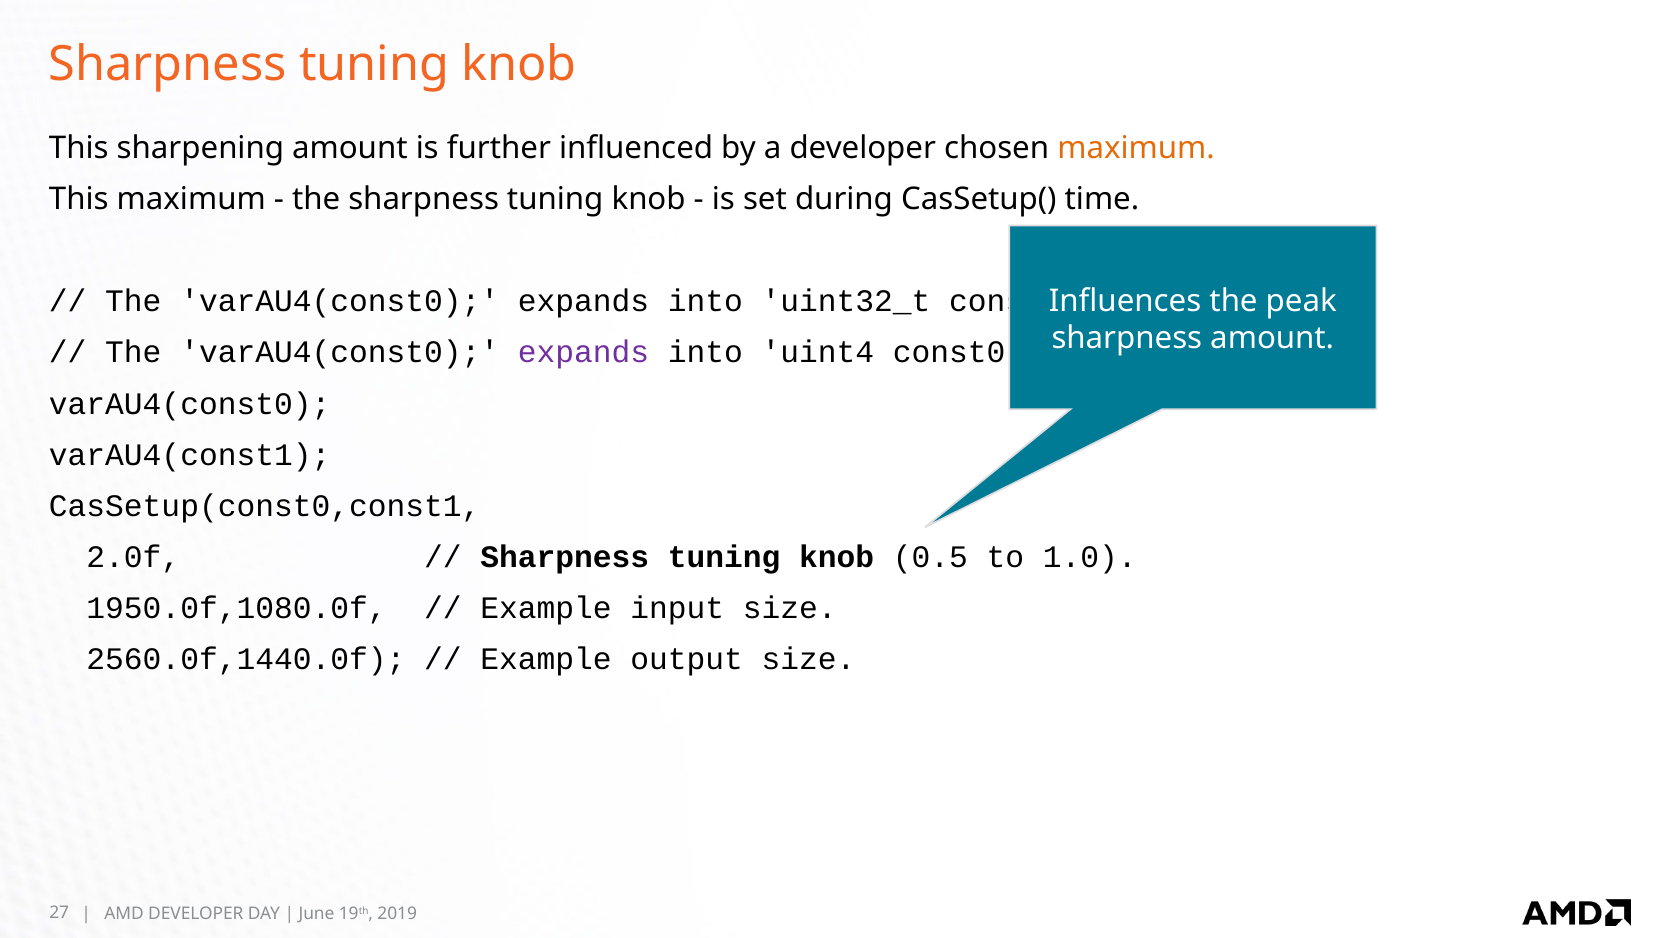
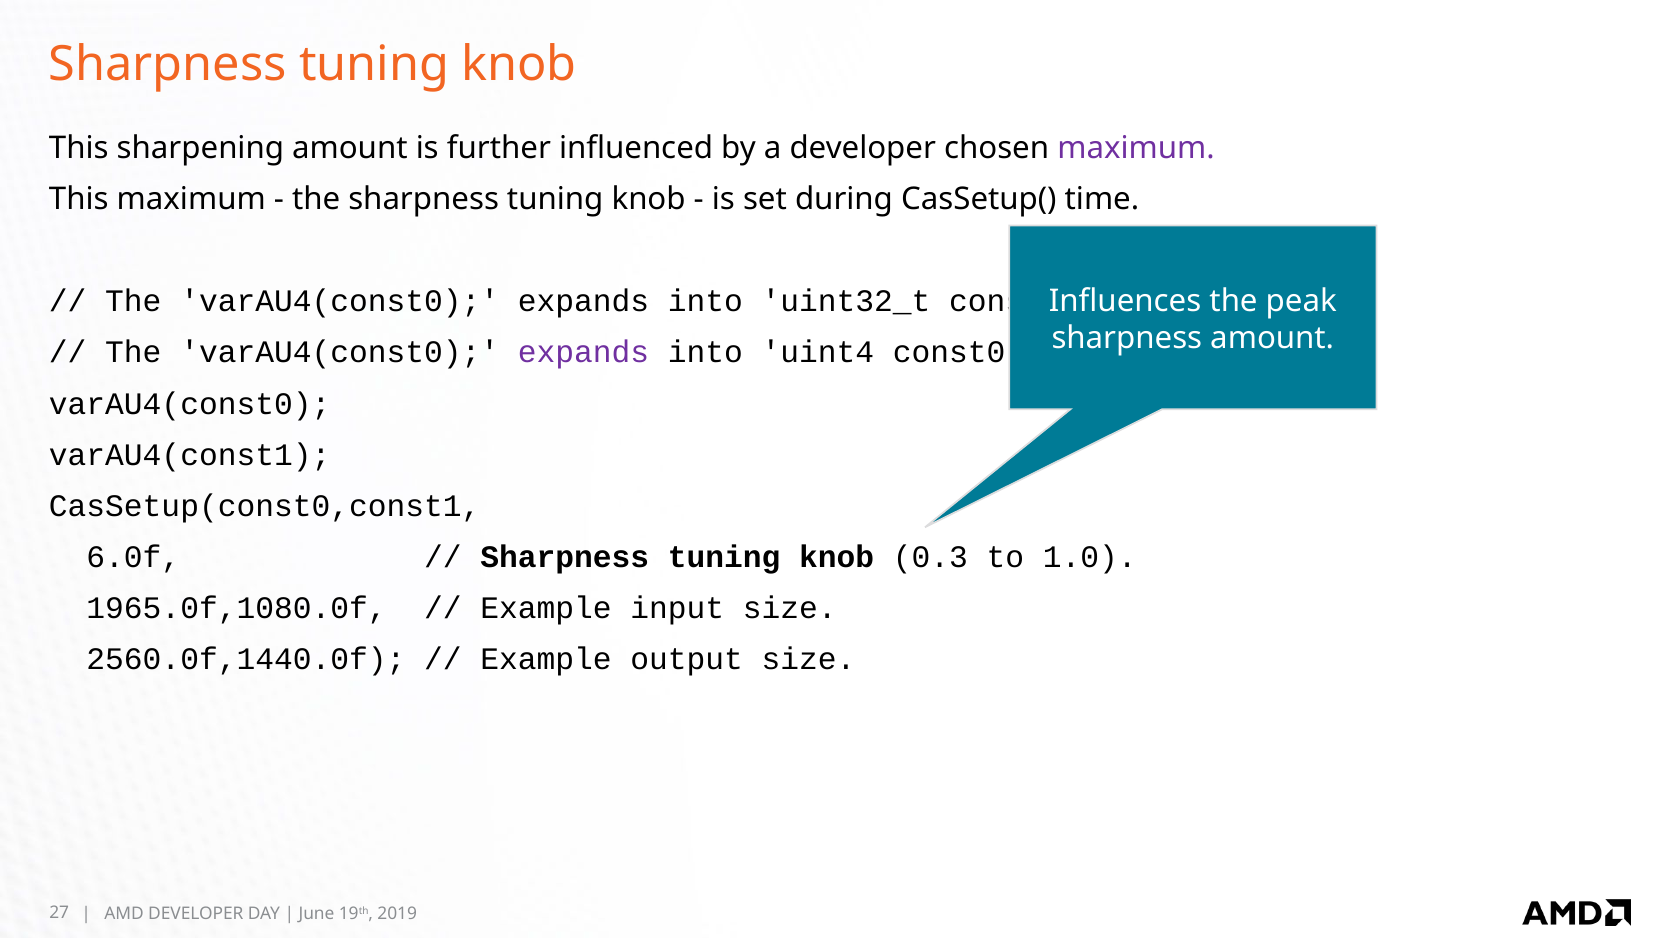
maximum at (1136, 148) colour: orange -> purple
2.0f: 2.0f -> 6.0f
0.5: 0.5 -> 0.3
1950.0f,1080.0f: 1950.0f,1080.0f -> 1965.0f,1080.0f
